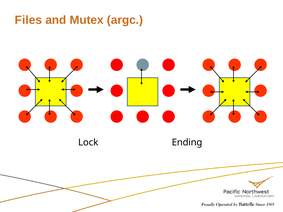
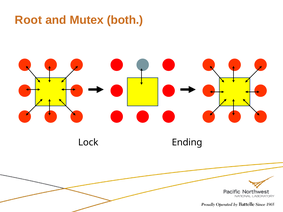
Files: Files -> Root
argc: argc -> both
